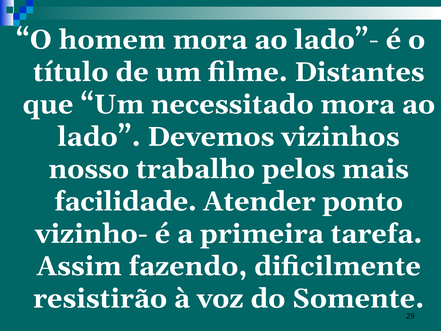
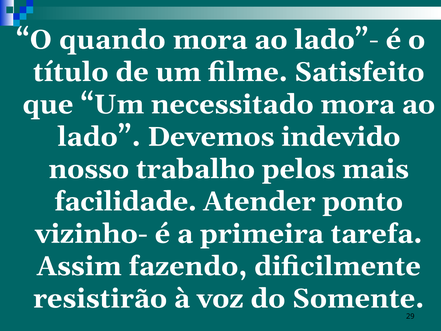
homem: homem -> quando
Distantes: Distantes -> Satisfeito
vizinhos: vizinhos -> indevido
